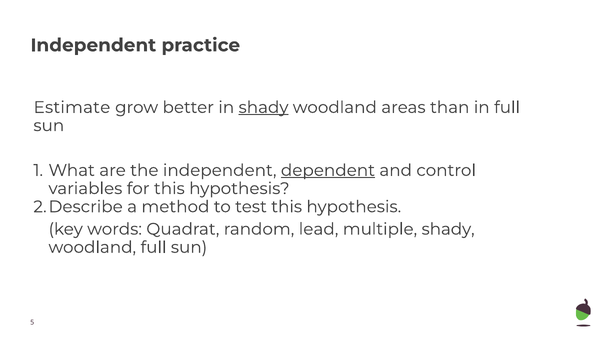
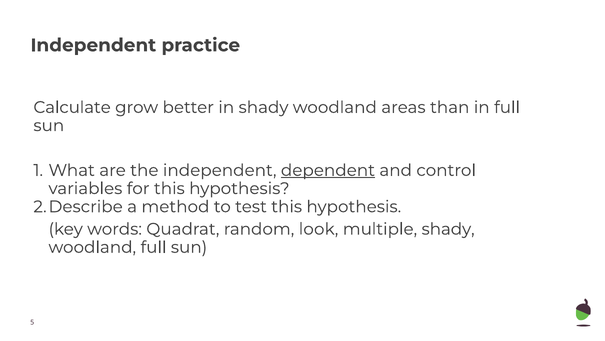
Estimate: Estimate -> Calculate
shady at (264, 107) underline: present -> none
lead: lead -> look
